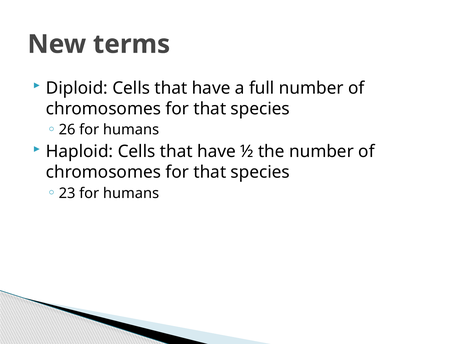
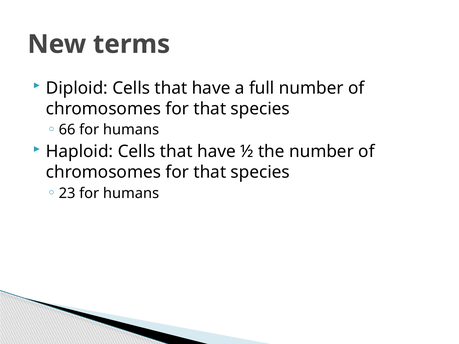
26: 26 -> 66
